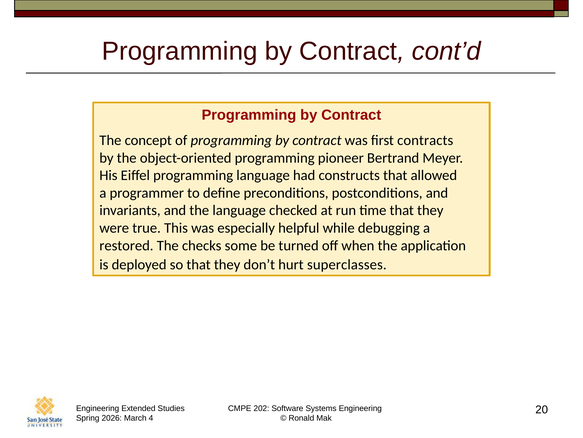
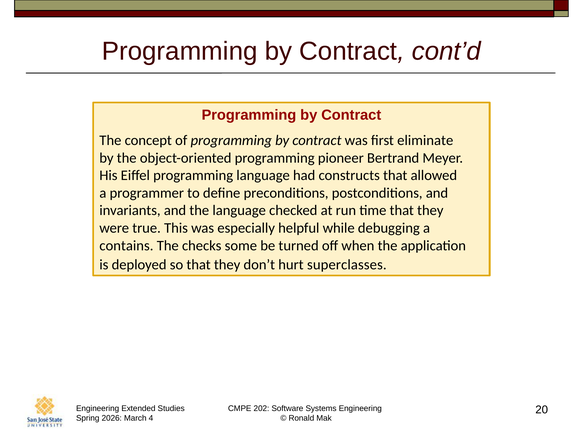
contracts: contracts -> eliminate
restored: restored -> contains
